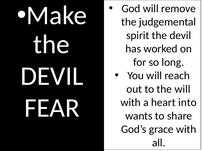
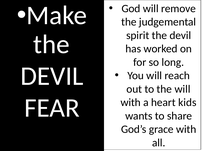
into: into -> kids
